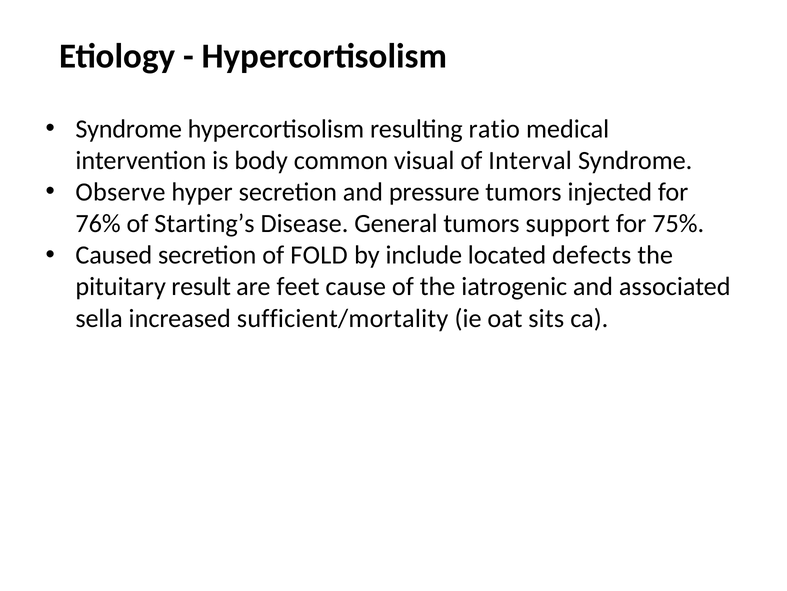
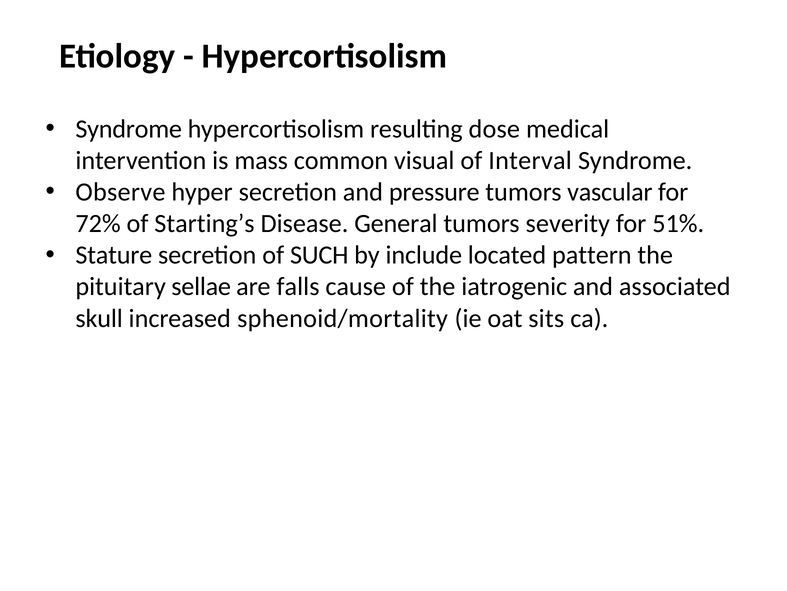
ratio: ratio -> dose
body: body -> mass
injected: injected -> vascular
76%: 76% -> 72%
support: support -> severity
75%: 75% -> 51%
Caused: Caused -> Stature
FOLD: FOLD -> SUCH
defects: defects -> pattern
result: result -> sellae
feet: feet -> falls
sella: sella -> skull
sufficient/mortality: sufficient/mortality -> sphenoid/mortality
